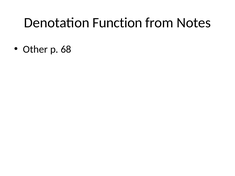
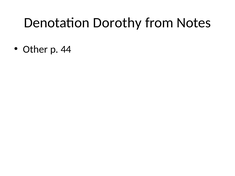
Function: Function -> Dorothy
68: 68 -> 44
